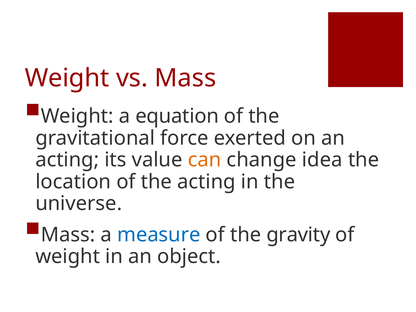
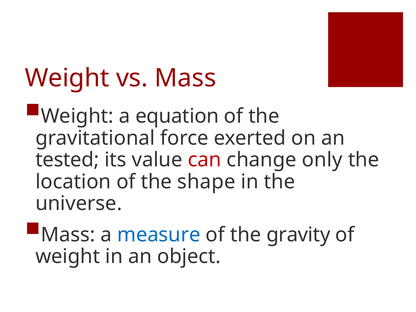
acting at (67, 160): acting -> tested
can colour: orange -> red
idea: idea -> only
the acting: acting -> shape
